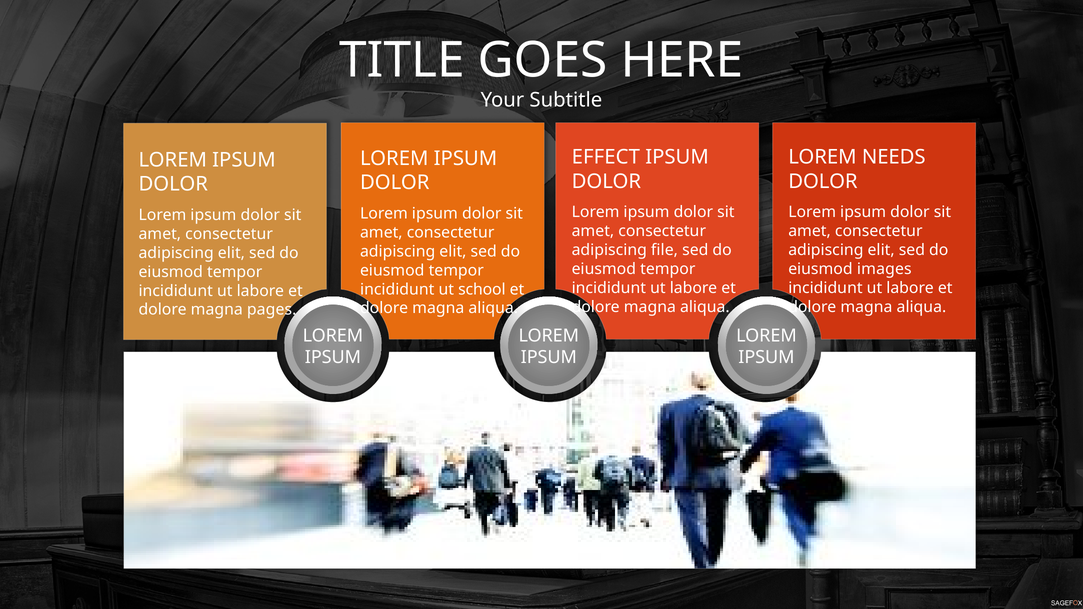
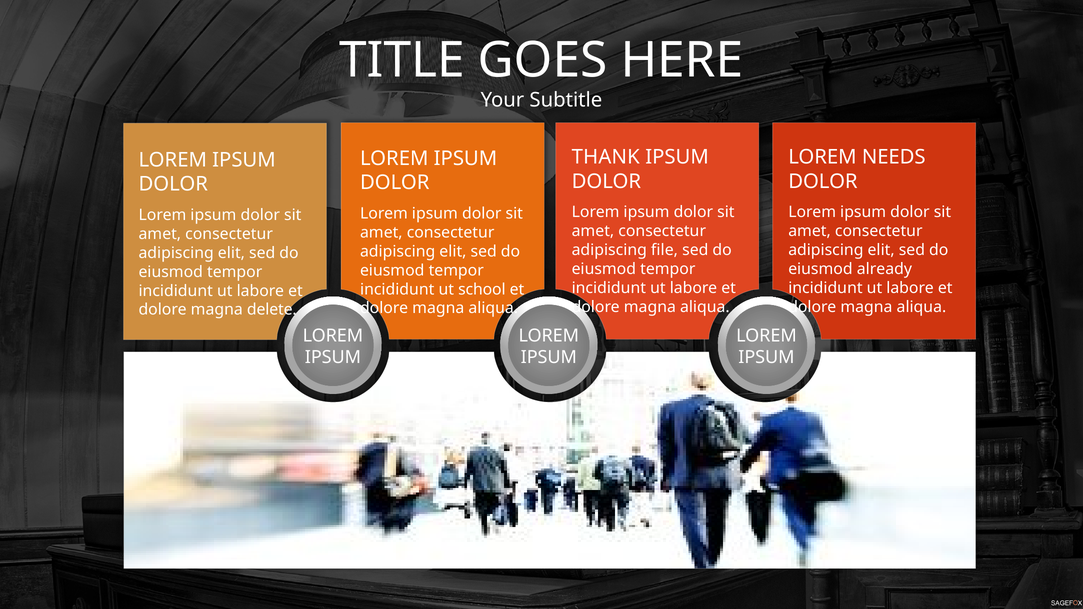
EFFECT: EFFECT -> THANK
images: images -> already
pages: pages -> delete
